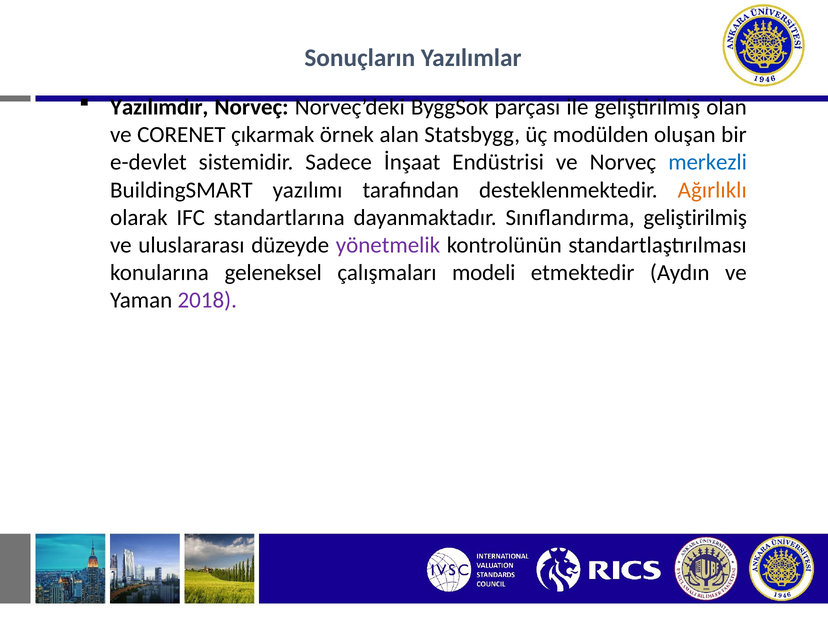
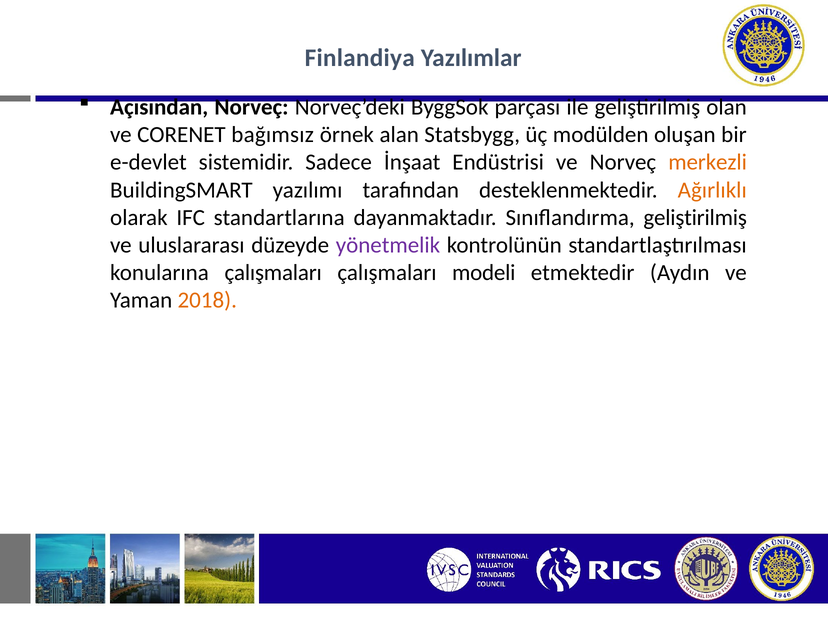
Sonuçların: Sonuçların -> Finlandiya
Yazılımdır: Yazılımdır -> Açısından
çıkarmak: çıkarmak -> bağımsız
merkezli colour: blue -> orange
konularına geleneksel: geleneksel -> çalışmaları
2018 colour: purple -> orange
